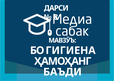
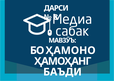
ГИГИЕНА: ГИГИЕНА -> ҲАМОНО
